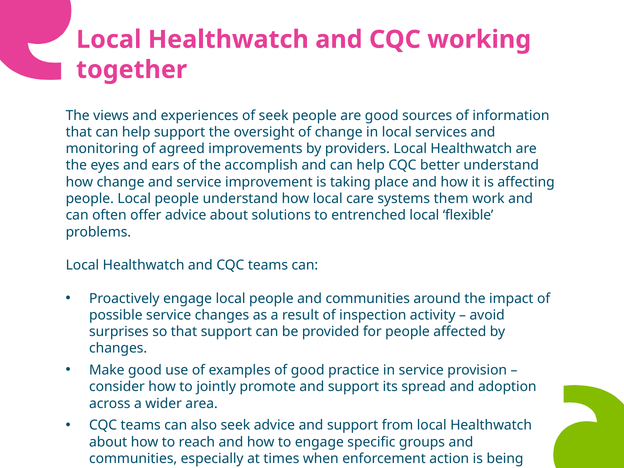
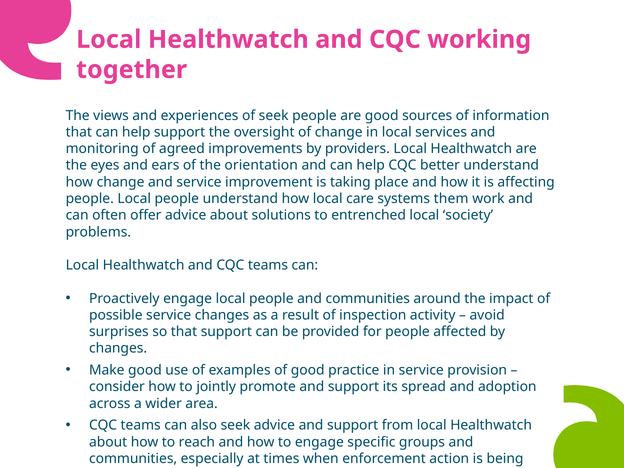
accomplish: accomplish -> orientation
flexible: flexible -> society
